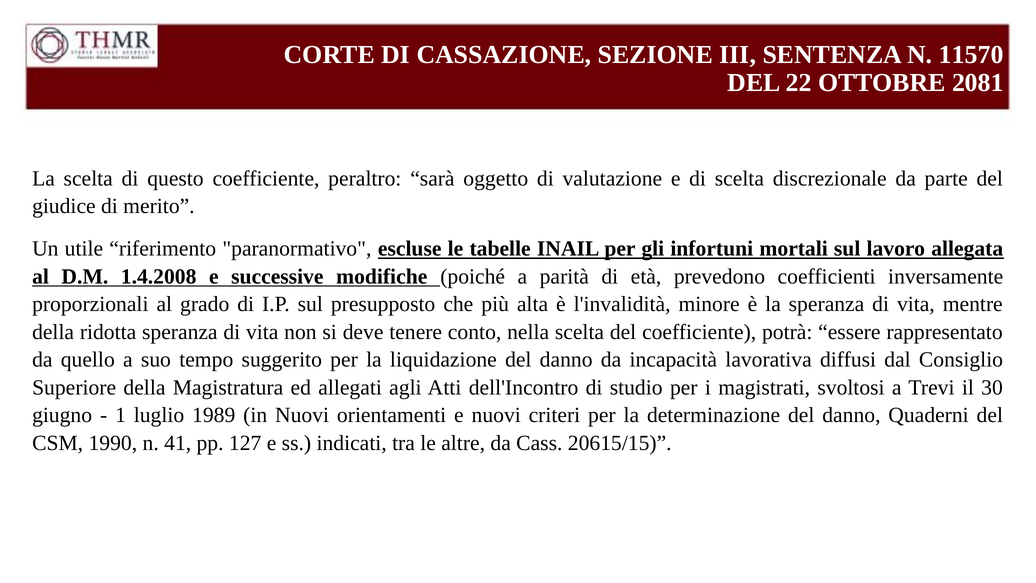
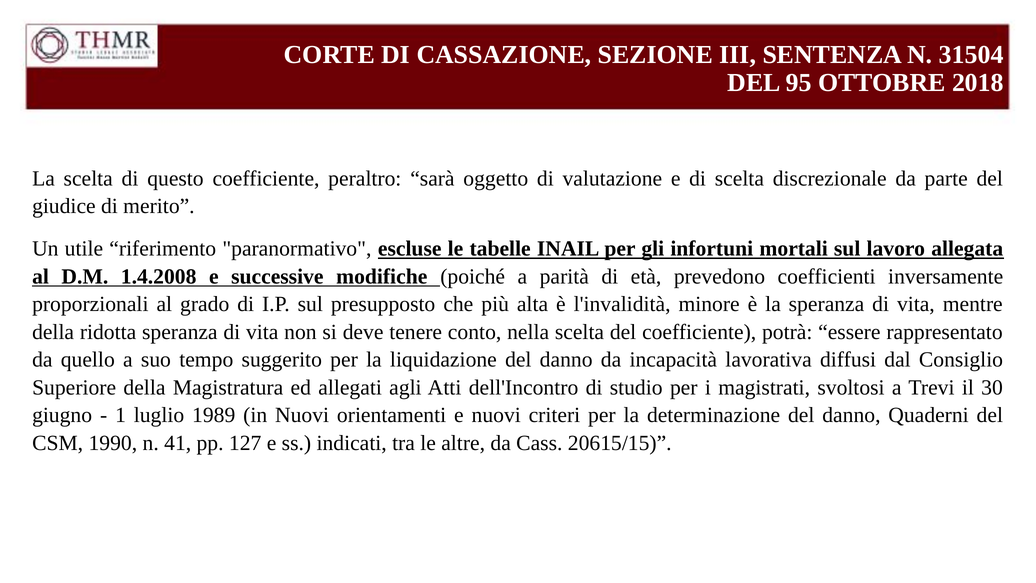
11570: 11570 -> 31504
22: 22 -> 95
2081: 2081 -> 2018
